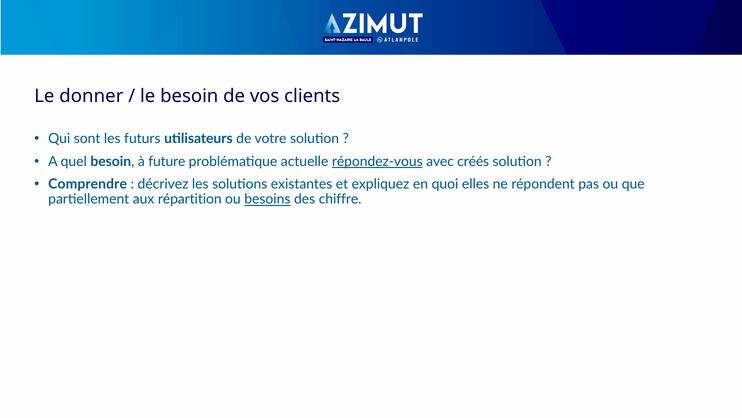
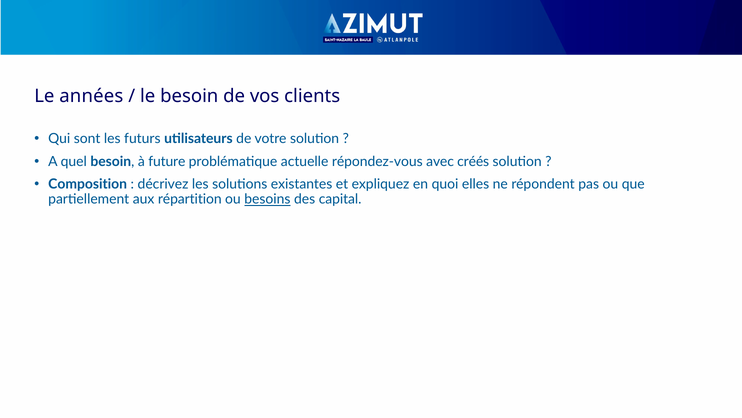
donner: donner -> années
répondez-vous underline: present -> none
Comprendre: Comprendre -> Composition
chiffre: chiffre -> capital
